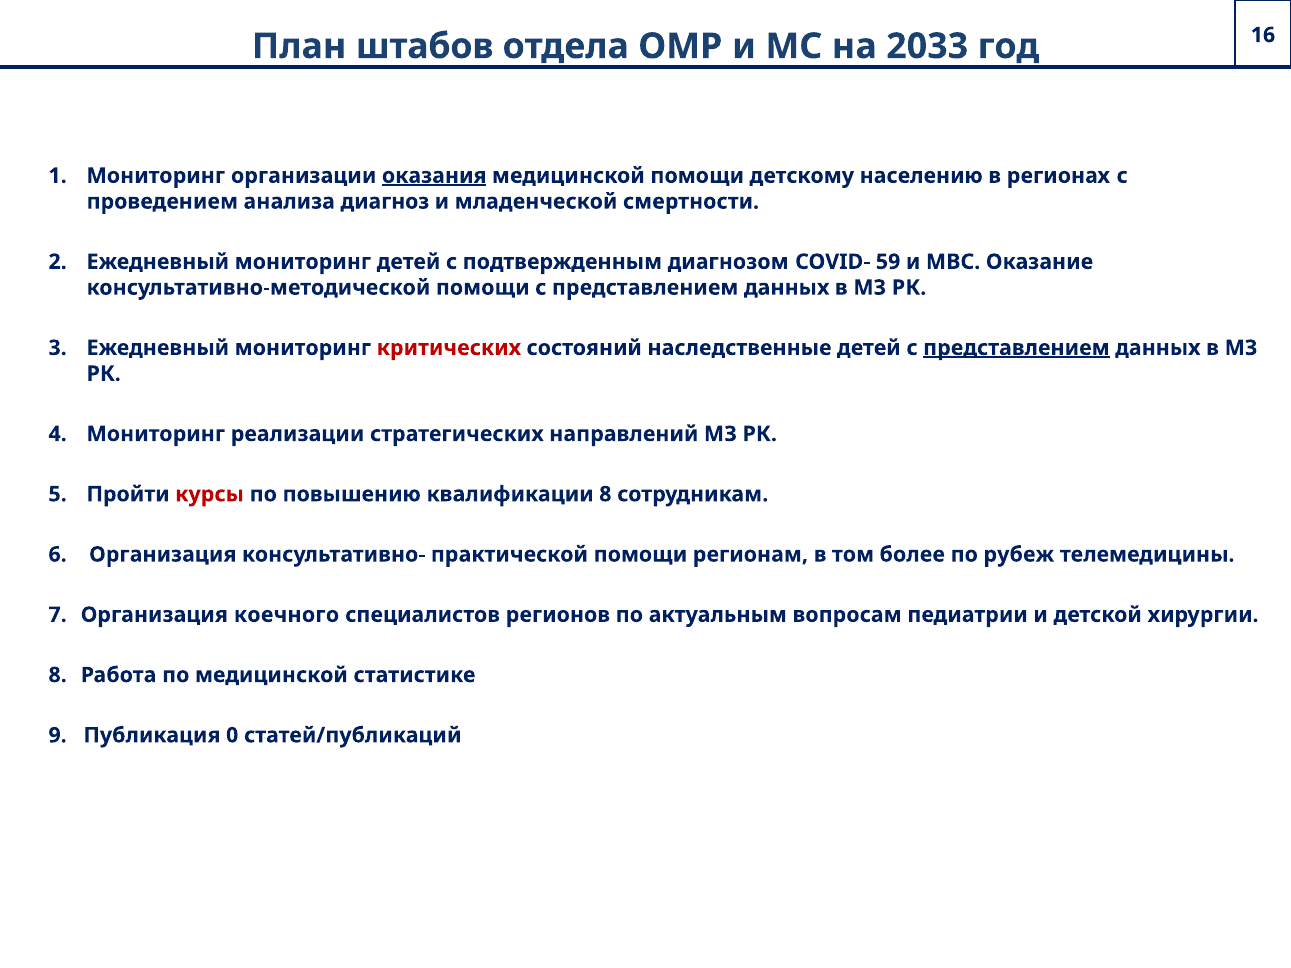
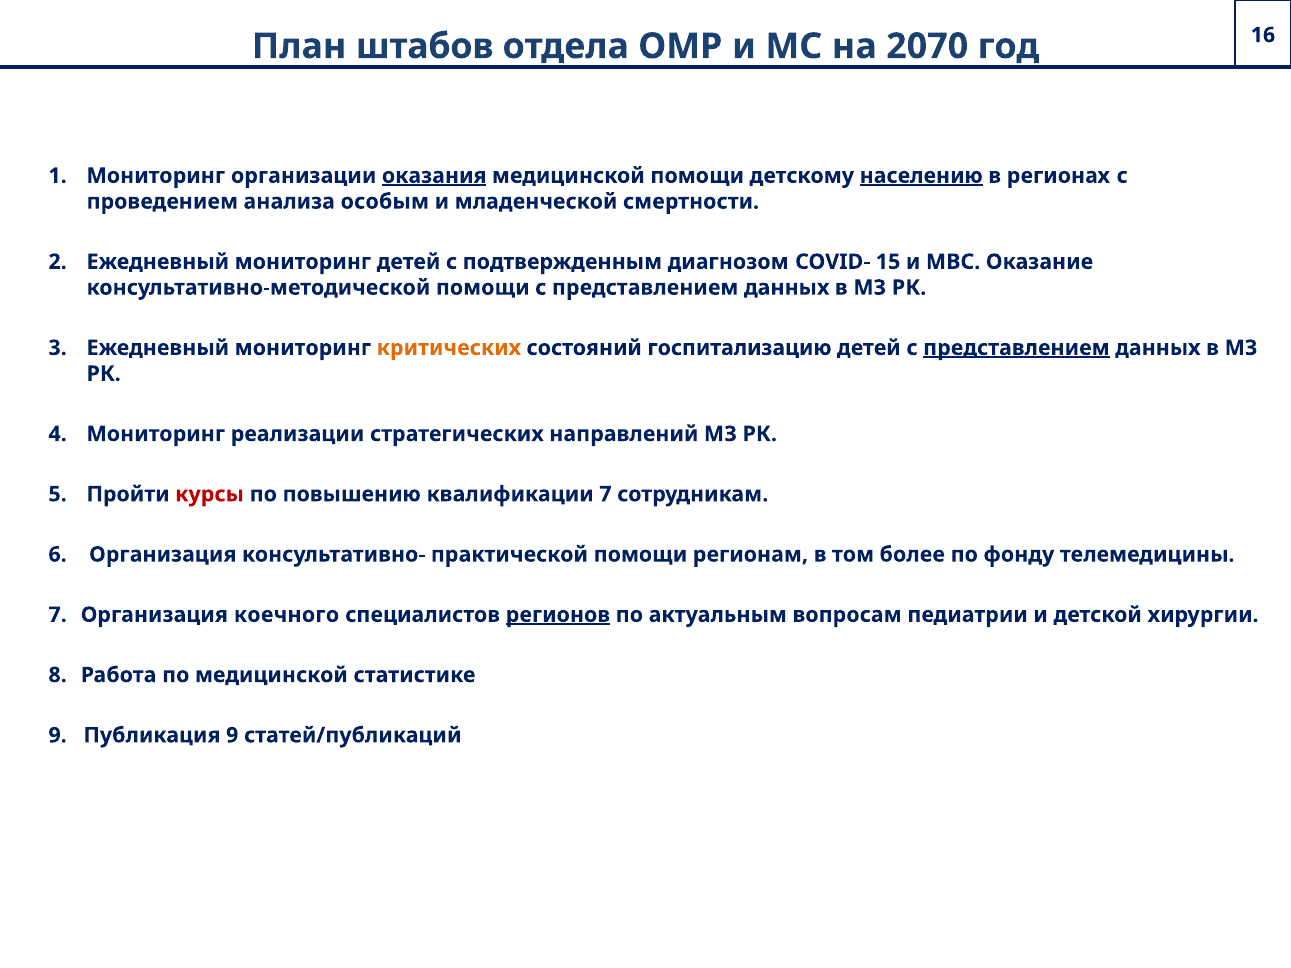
2033: 2033 -> 2070
населению underline: none -> present
диагноз: диагноз -> особым
59: 59 -> 15
критических colour: red -> orange
наследственные: наследственные -> госпитализацию
квалификации 8: 8 -> 7
рубеж: рубеж -> фонду
регионов underline: none -> present
Публикация 0: 0 -> 9
